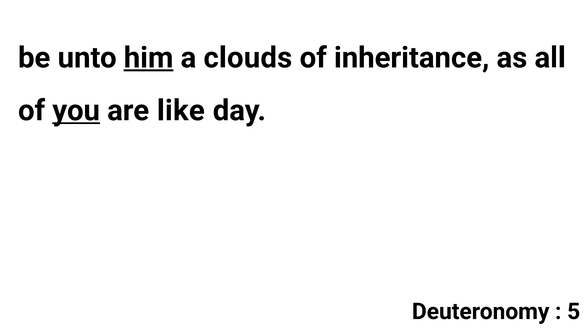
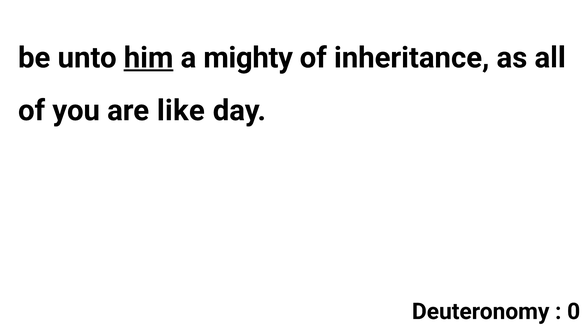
clouds: clouds -> mighty
you underline: present -> none
5: 5 -> 0
